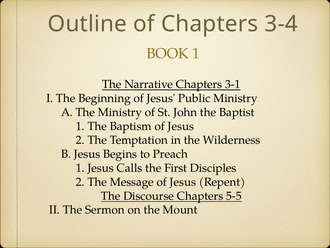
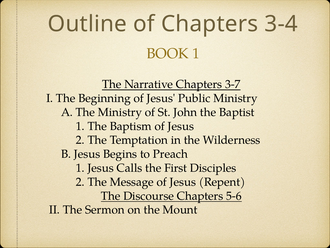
3-1: 3-1 -> 3-7
5-5: 5-5 -> 5-6
